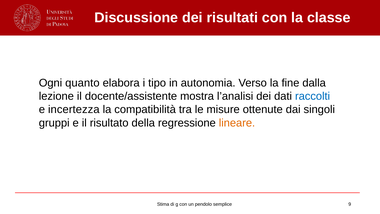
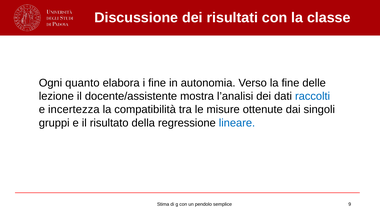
i tipo: tipo -> fine
dalla: dalla -> delle
lineare colour: orange -> blue
